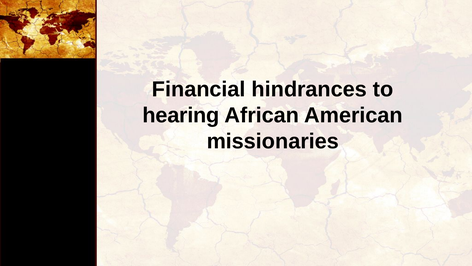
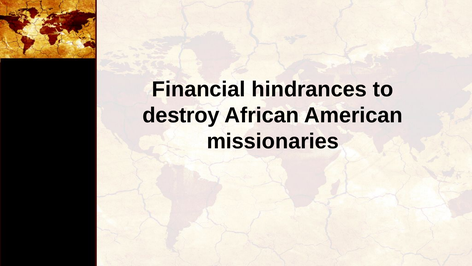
hearing: hearing -> destroy
